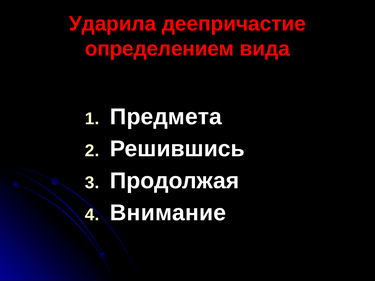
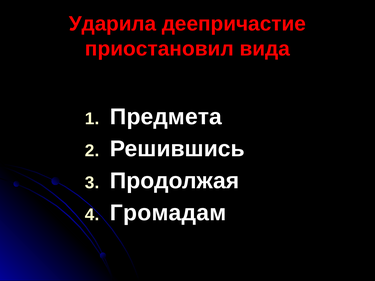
определением: определением -> приостановил
Внимание: Внимание -> Громадам
